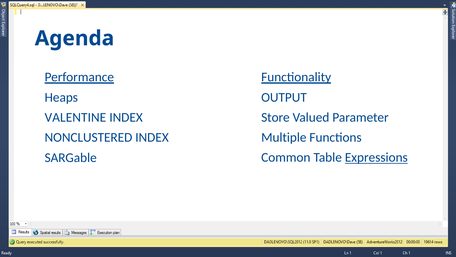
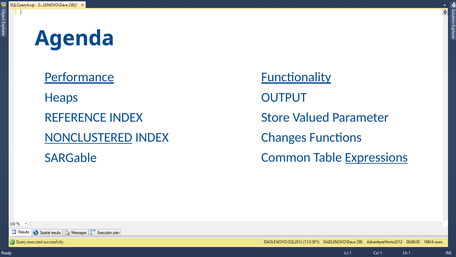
VALENTINE: VALENTINE -> REFERENCE
Multiple: Multiple -> Changes
NONCLUSTERED underline: none -> present
